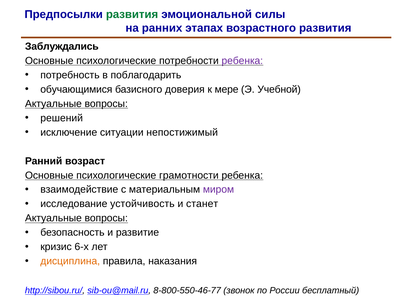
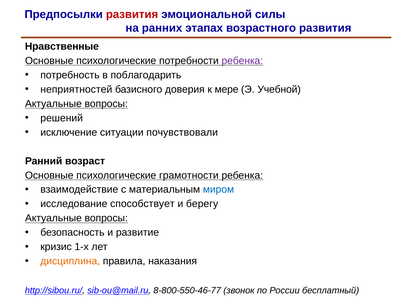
развития at (132, 14) colour: green -> red
Заблуждались: Заблуждались -> Нравственные
обучающимися: обучающимися -> неприятностей
непостижимый: непостижимый -> почувствовали
миром colour: purple -> blue
устойчивость: устойчивость -> способствует
станет: станет -> берегу
6-х: 6-х -> 1-х
